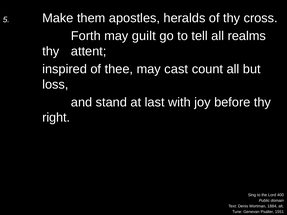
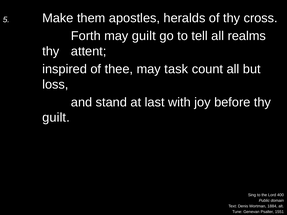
cast: cast -> task
right at (56, 118): right -> guilt
